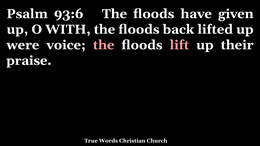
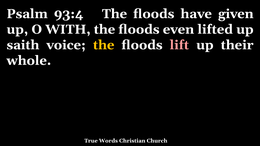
93:6: 93:6 -> 93:4
back: back -> even
were: were -> saith
the at (104, 45) colour: pink -> yellow
praise: praise -> whole
